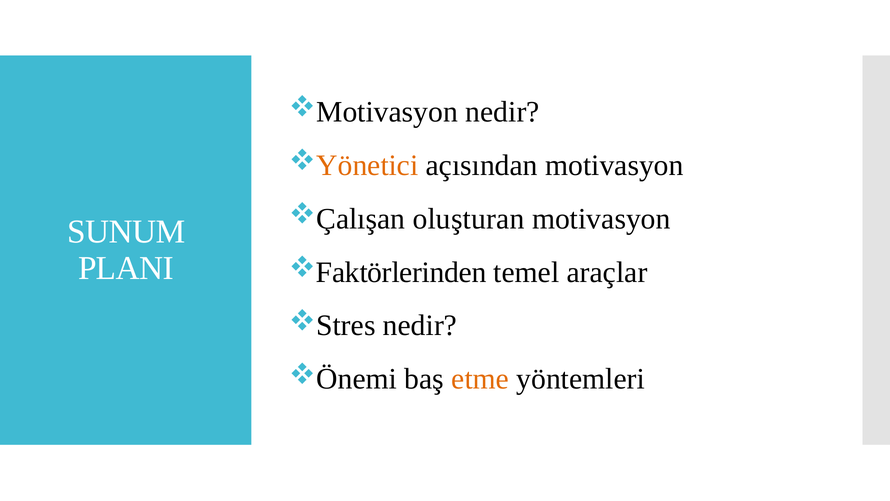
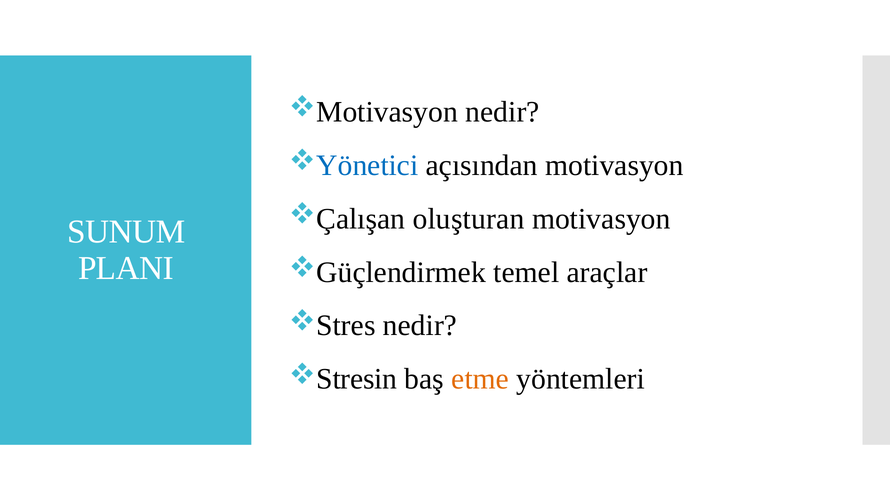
Yönetici colour: orange -> blue
Faktörlerinden: Faktörlerinden -> Güçlendirmek
Önemi: Önemi -> Stresin
